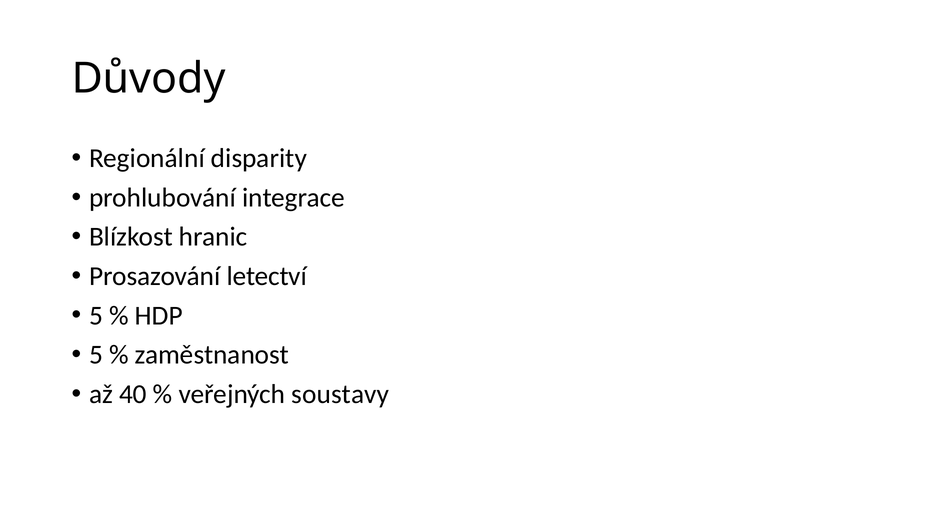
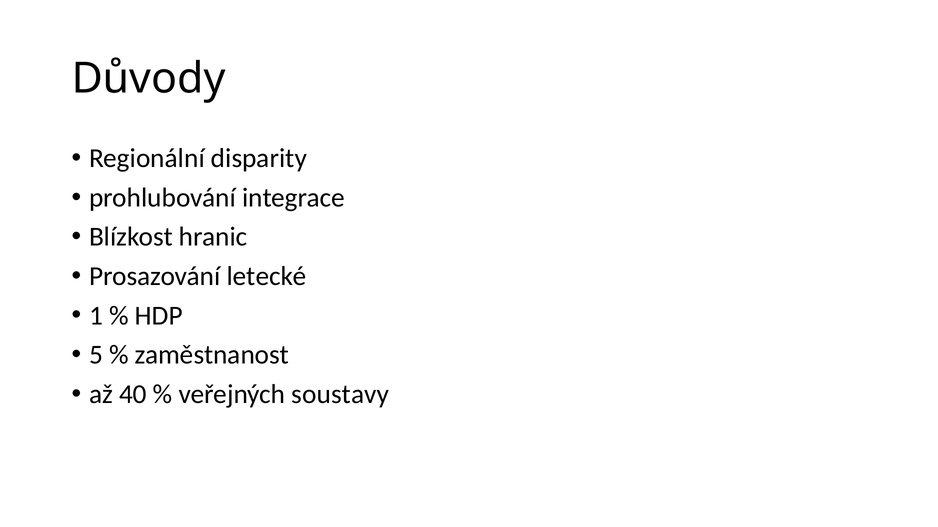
letectví: letectví -> letecké
5 at (96, 316): 5 -> 1
